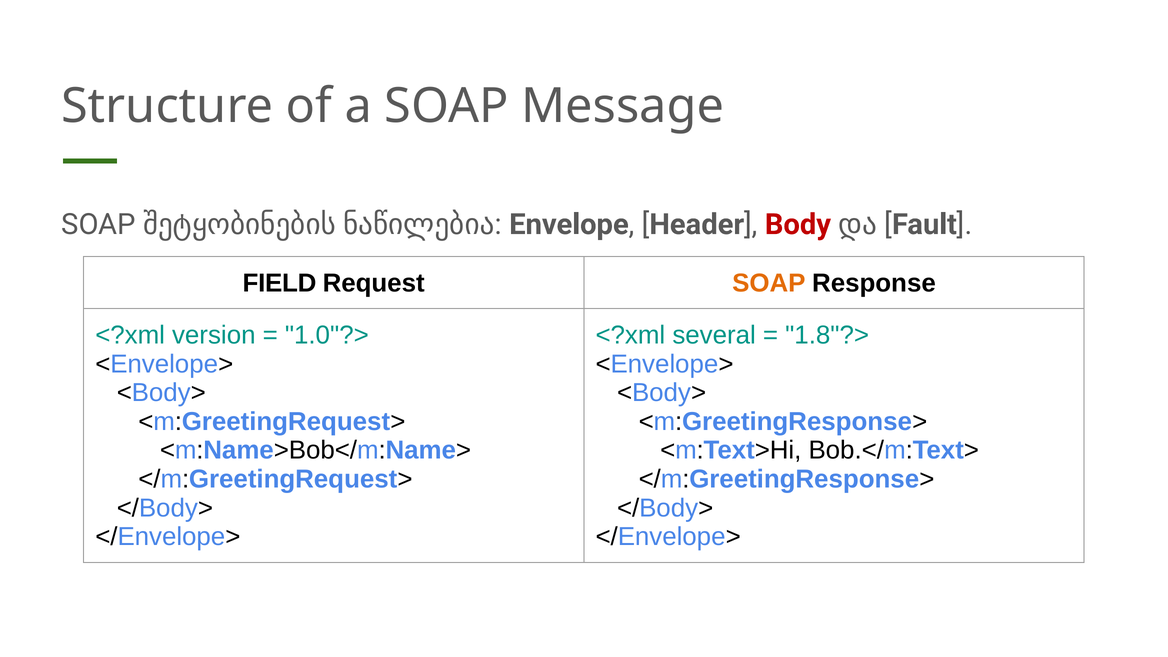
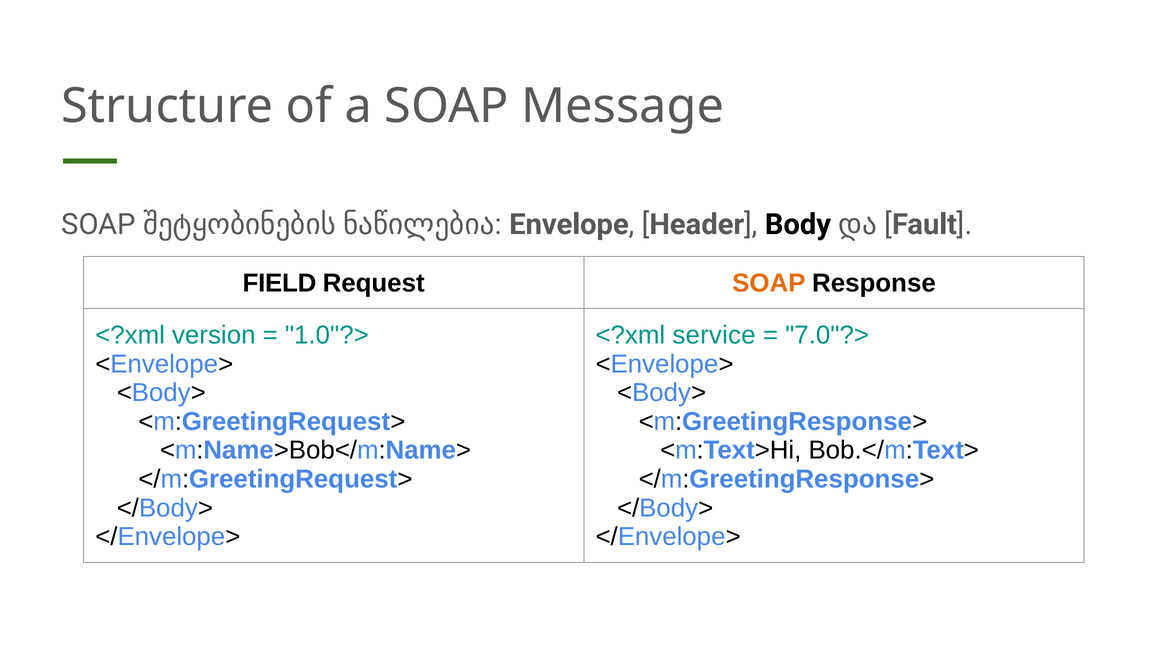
Body colour: red -> black
several: several -> service
1.8"?>: 1.8"?> -> 7.0"?>
